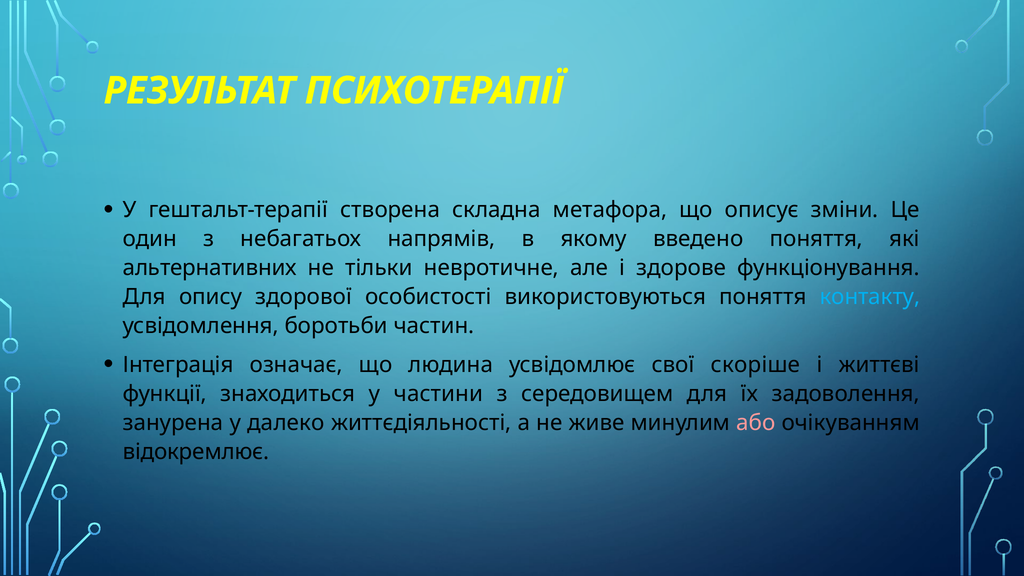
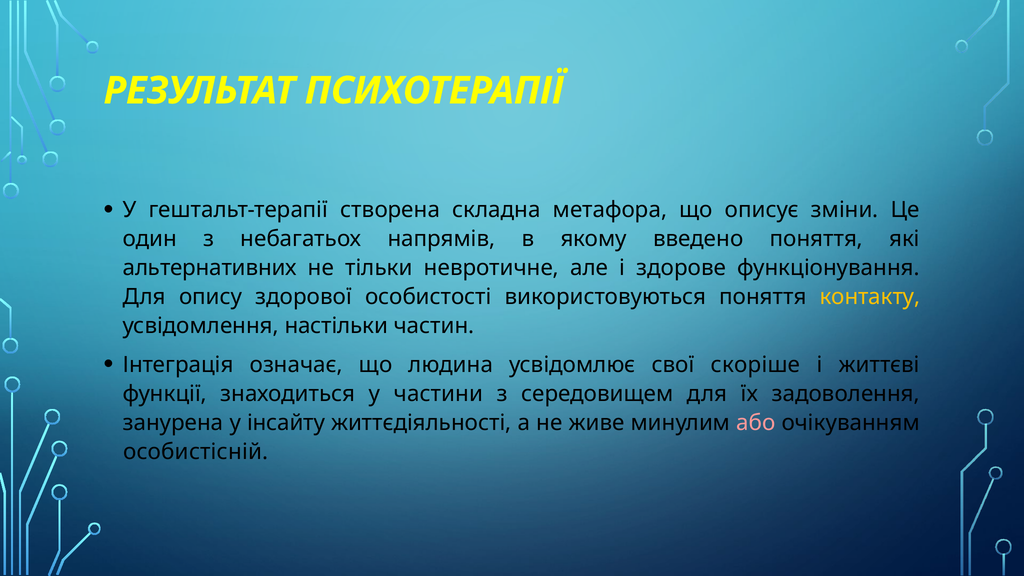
контакту colour: light blue -> yellow
боротьби: боротьби -> настільки
далеко: далеко -> інсайту
відокремлює: відокремлює -> особистісній
